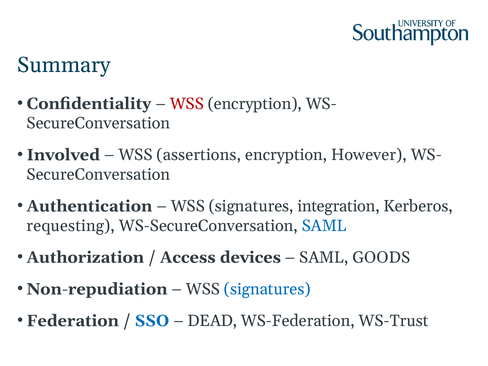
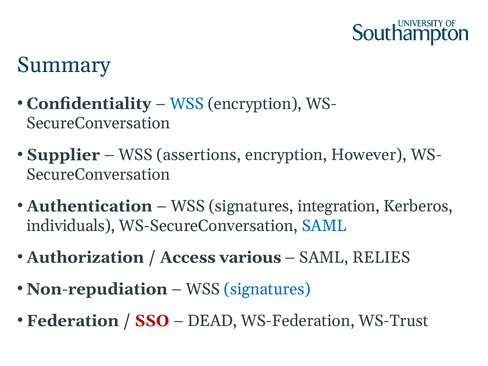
WSS at (187, 104) colour: red -> blue
Involved: Involved -> Supplier
requesting: requesting -> individuals
devices: devices -> various
GOODS: GOODS -> RELIES
SSO colour: blue -> red
